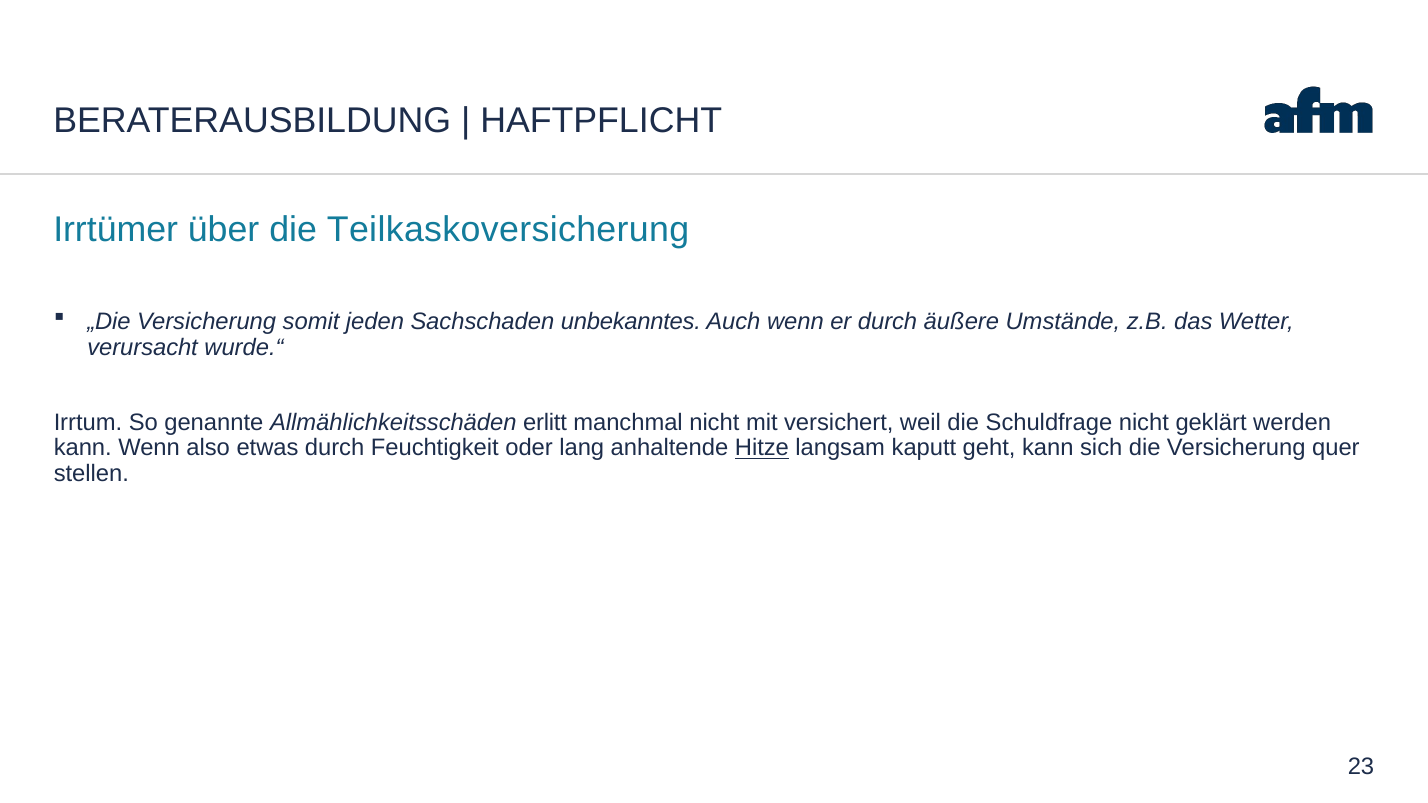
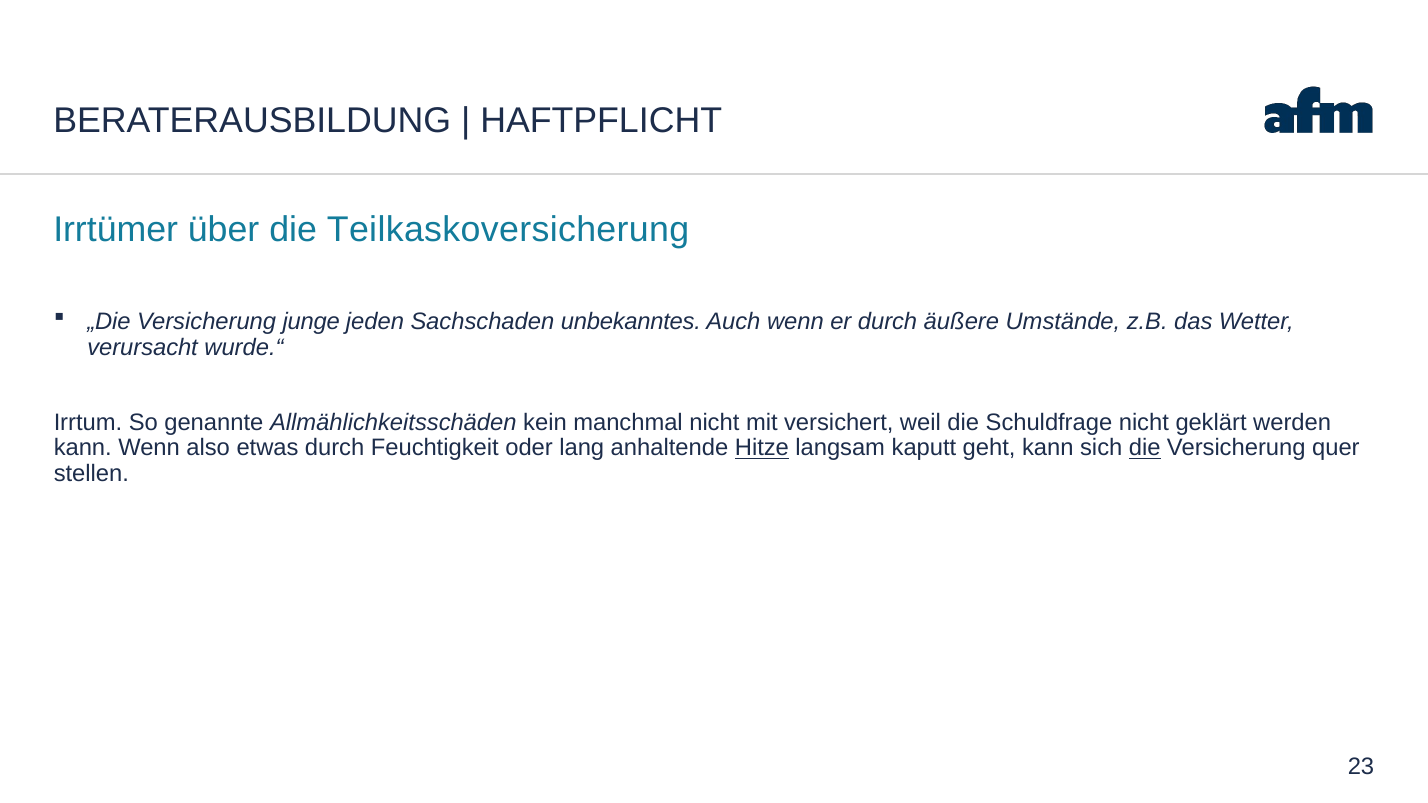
somit: somit -> junge
erlitt: erlitt -> kein
die at (1145, 448) underline: none -> present
